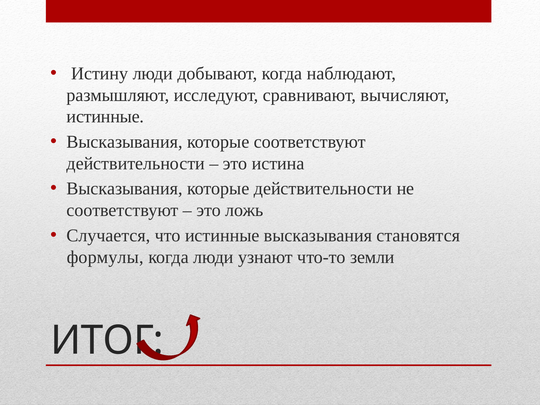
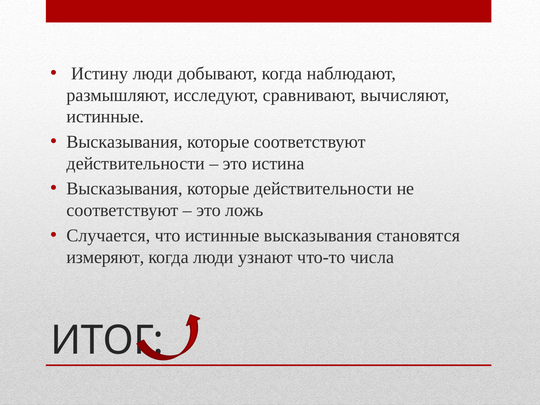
формулы: формулы -> измеряют
земли: земли -> числа
